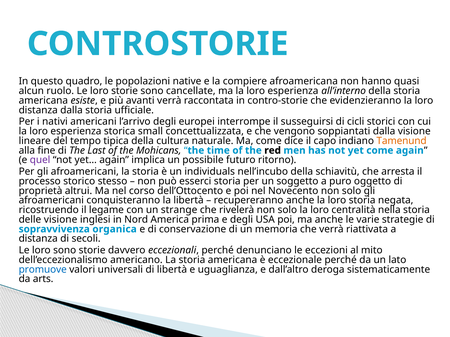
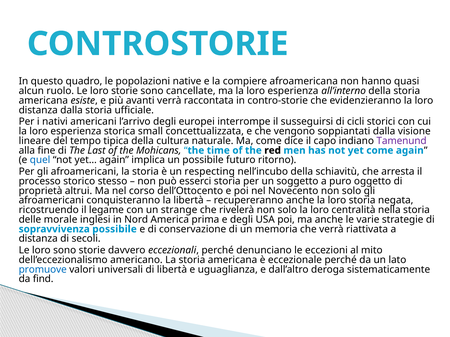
Tamenund colour: orange -> purple
quel colour: purple -> blue
individuals: individuals -> respecting
delle visione: visione -> morale
sopravvivenza organica: organica -> possibile
arts: arts -> find
